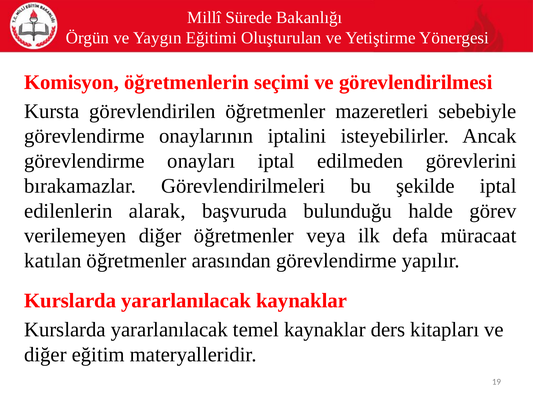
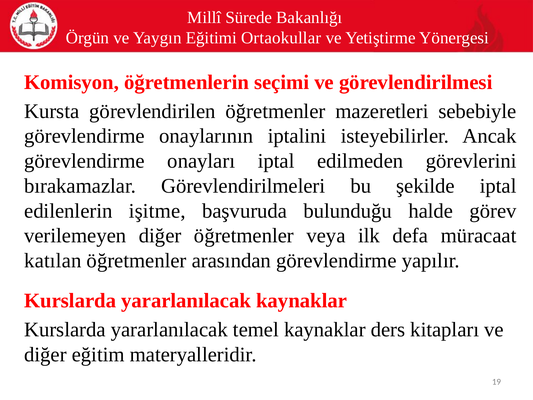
Oluşturulan: Oluşturulan -> Ortaokullar
alarak: alarak -> işitme
